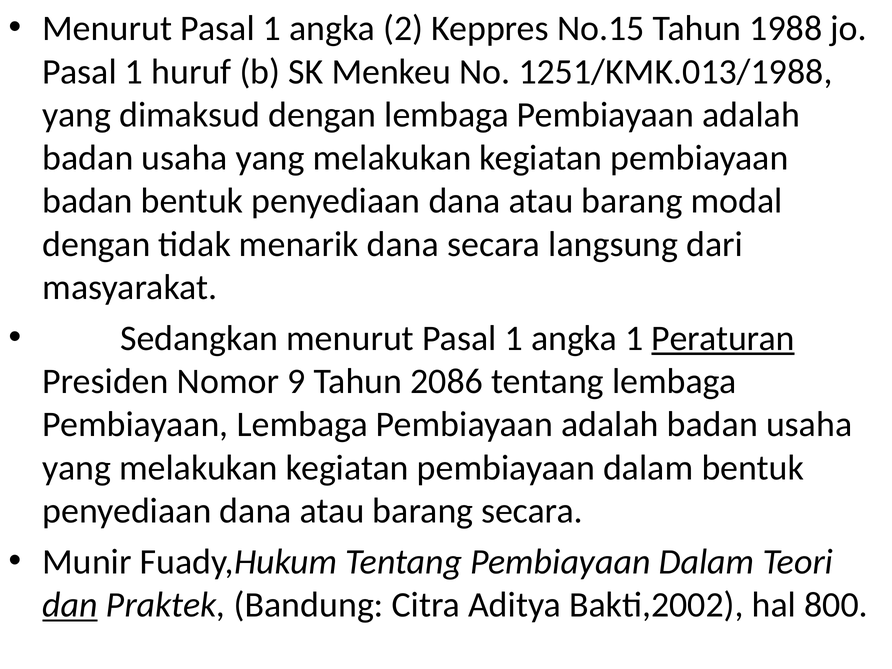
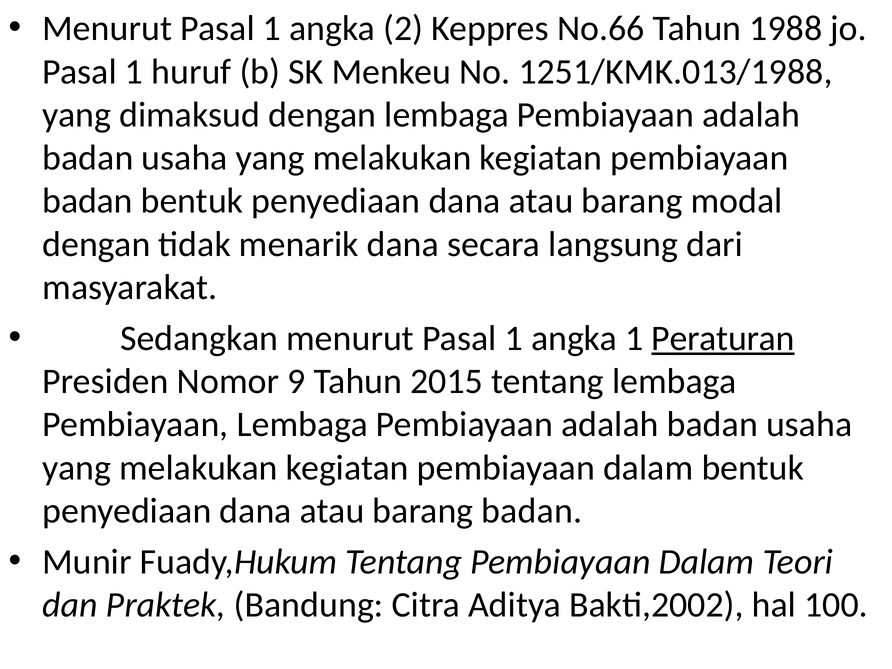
No.15: No.15 -> No.66
2086: 2086 -> 2015
barang secara: secara -> badan
dan underline: present -> none
800: 800 -> 100
